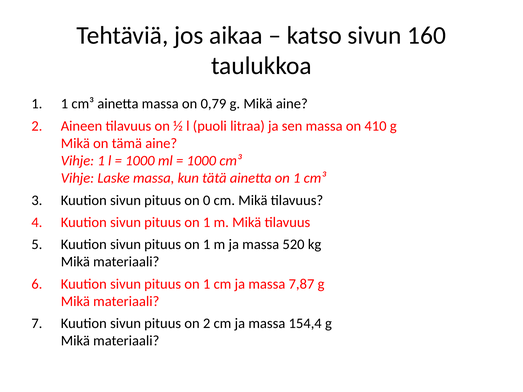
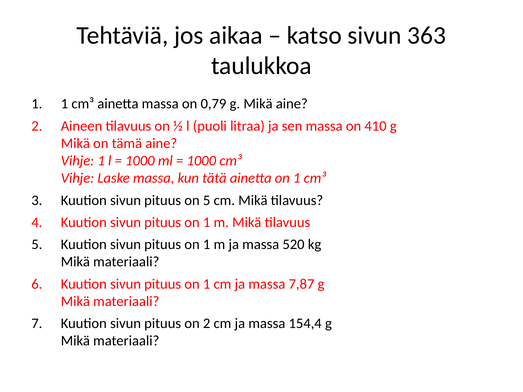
160: 160 -> 363
on 0: 0 -> 5
